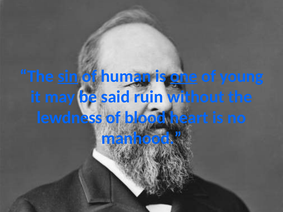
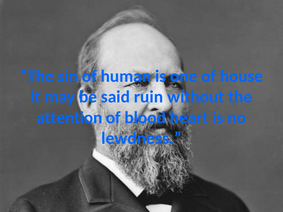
one underline: present -> none
young: young -> house
lewdness: lewdness -> attention
manhood: manhood -> lewdness
